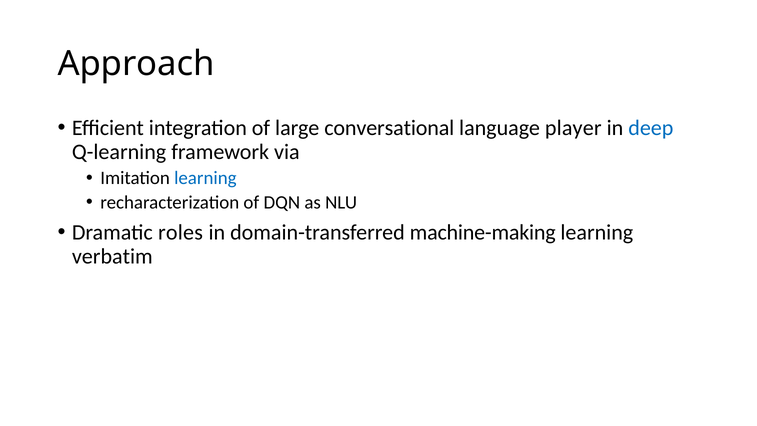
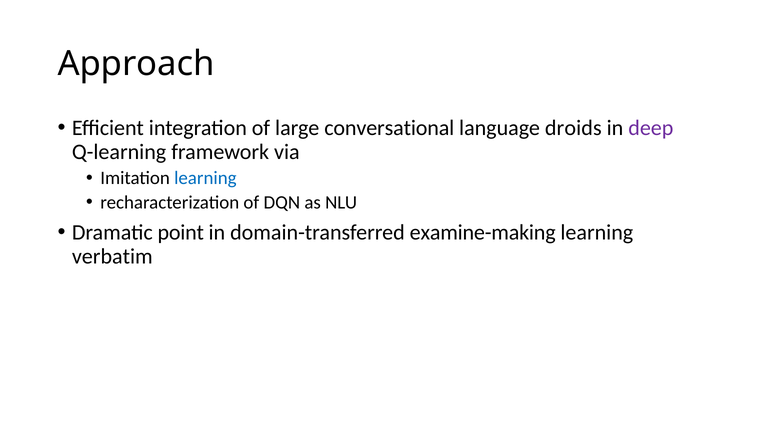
player: player -> droids
deep colour: blue -> purple
roles: roles -> point
machine-making: machine-making -> examine-making
